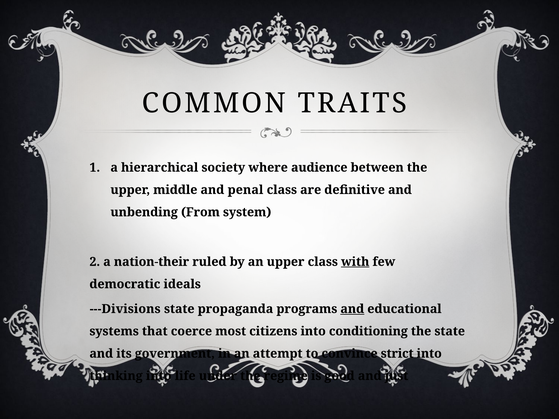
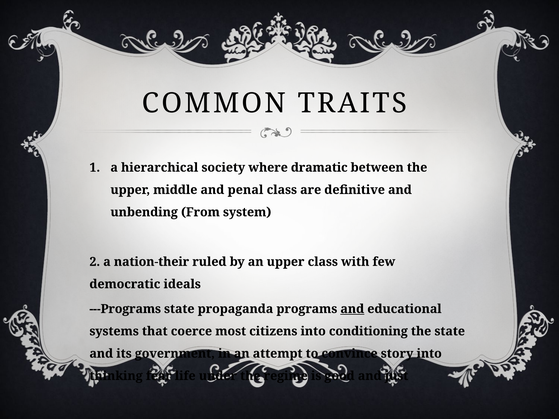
audience: audience -> dramatic
with underline: present -> none
---Divisions: ---Divisions -> ---Programs
strict: strict -> story
thinking into: into -> fear
